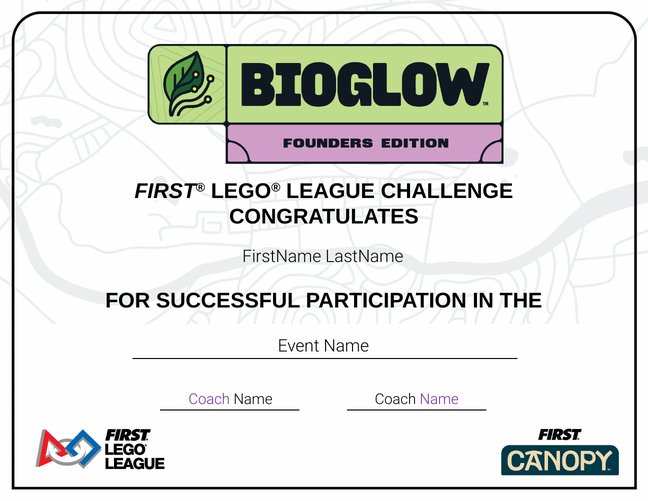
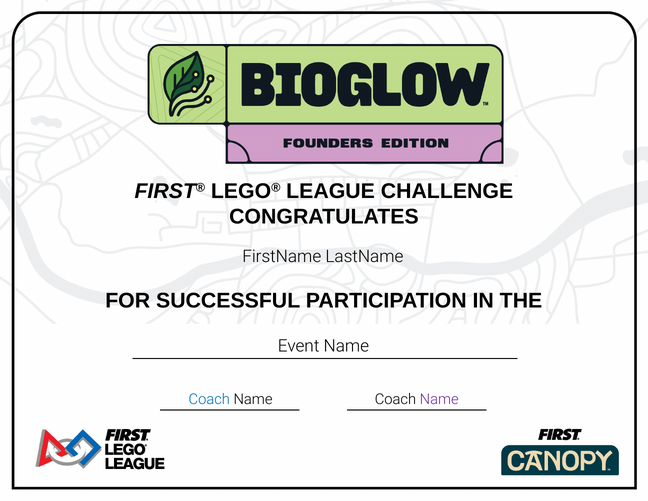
Coach at (209, 399) colour: purple -> blue
